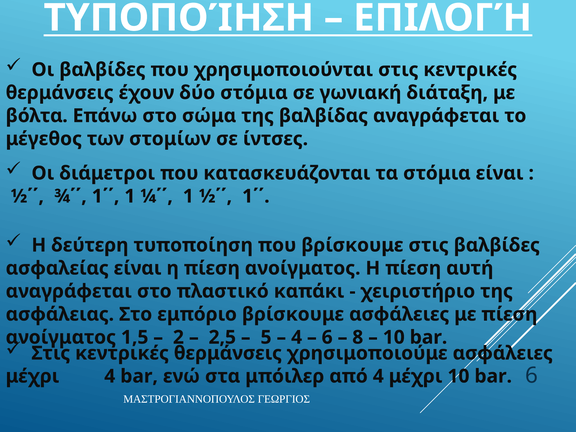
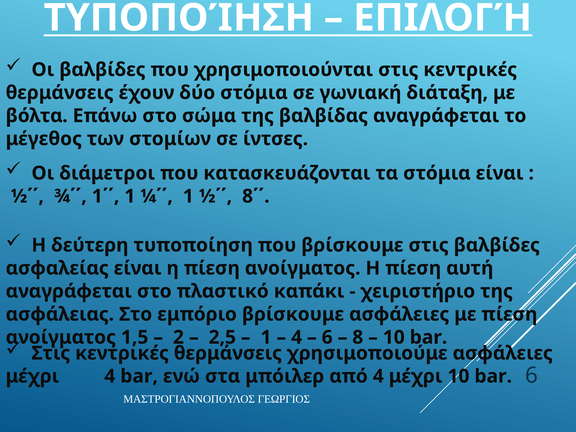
½΄΄ 1΄΄: 1΄΄ -> 8΄΄
5 at (266, 337): 5 -> 1
